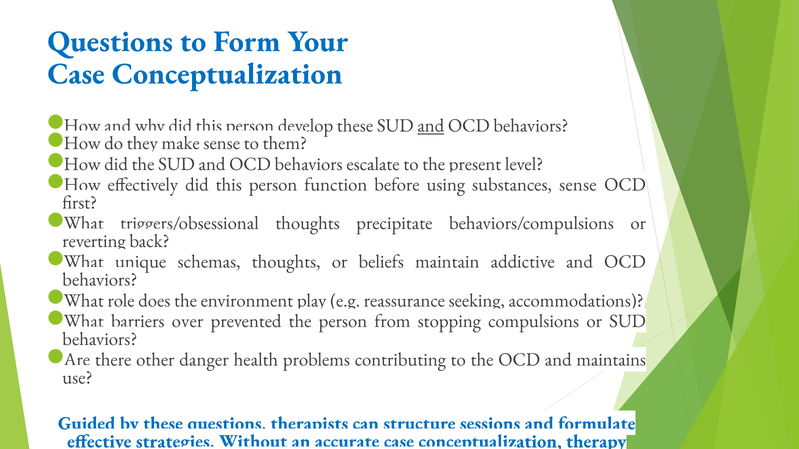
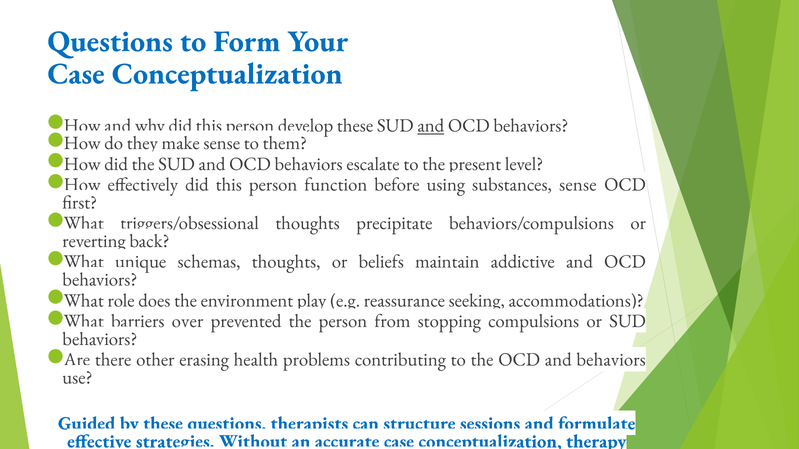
danger: danger -> erasing
and maintains: maintains -> behaviors
